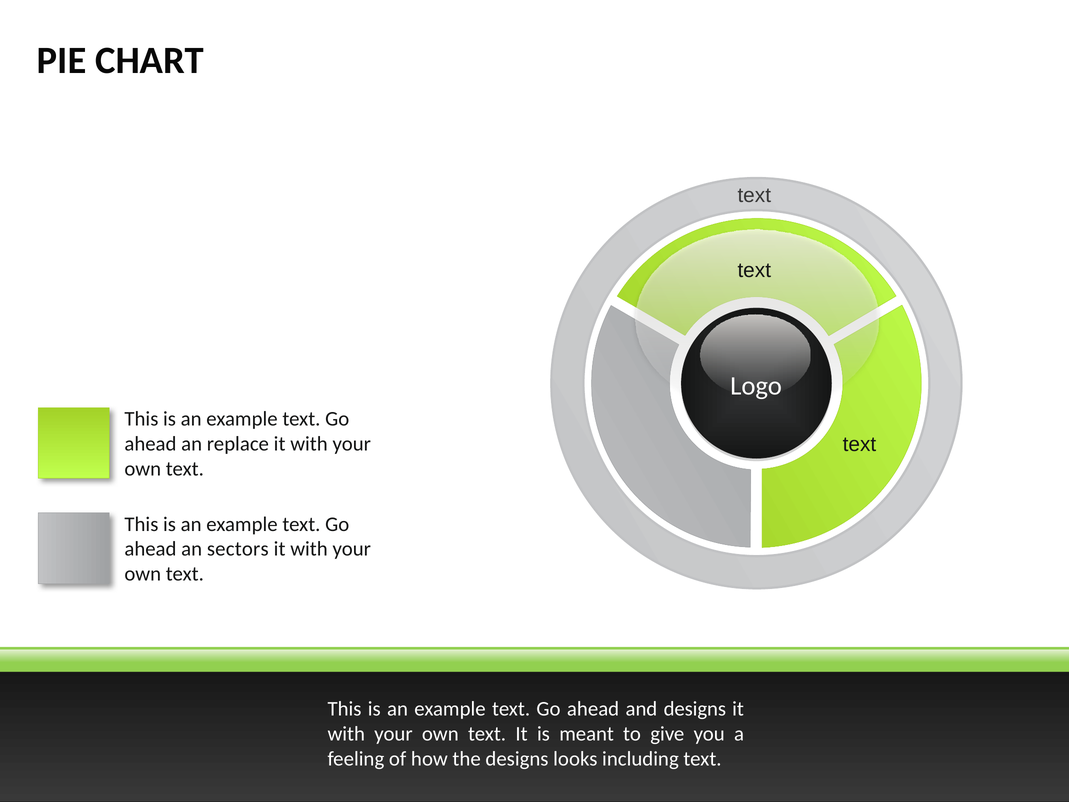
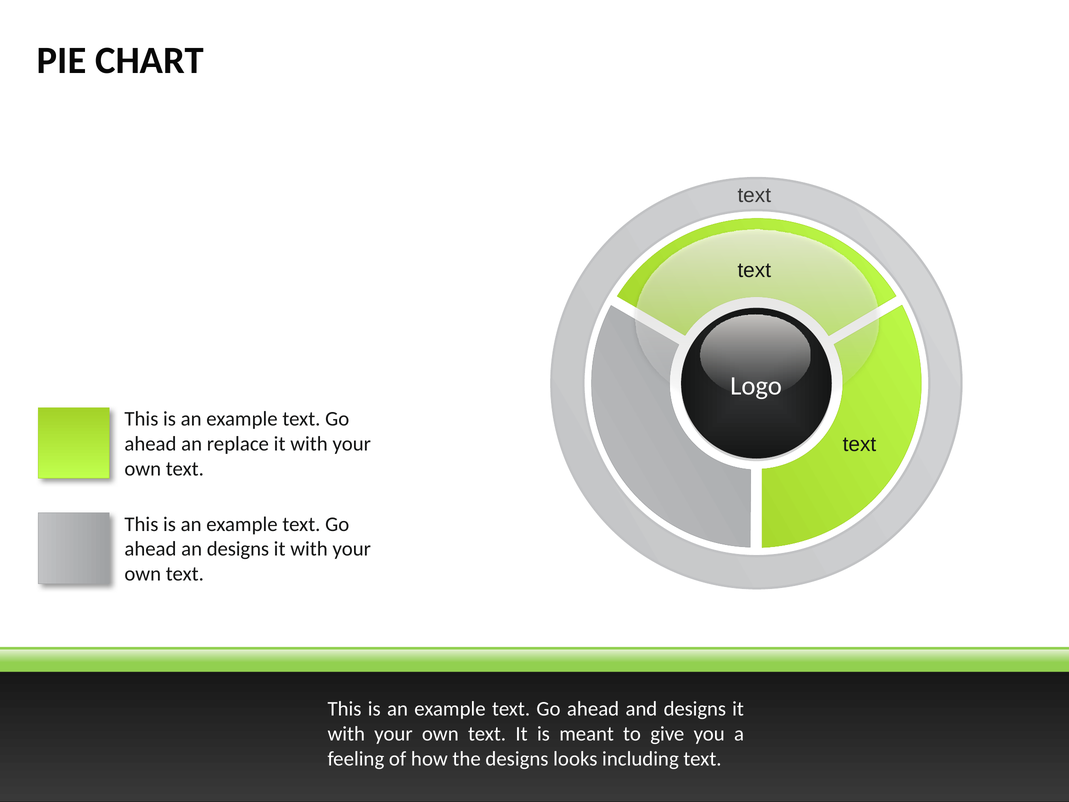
an sectors: sectors -> designs
